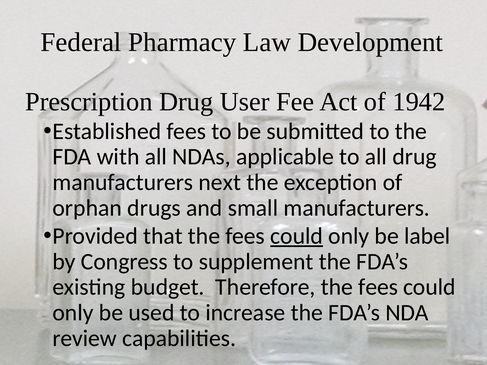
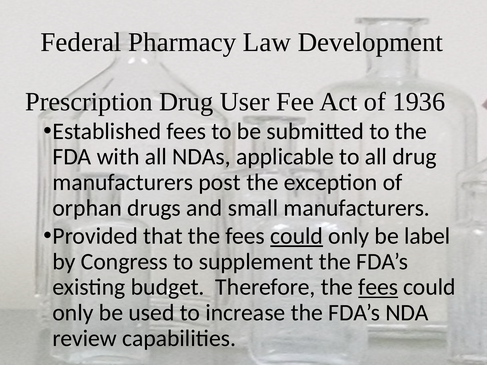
1942: 1942 -> 1936
next: next -> post
fees at (378, 287) underline: none -> present
